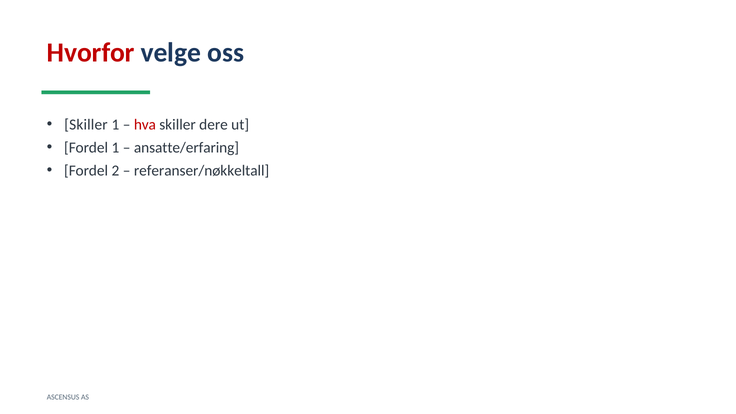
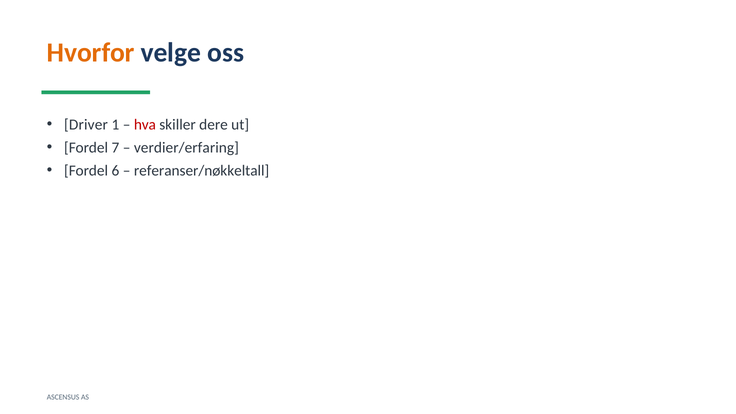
Hvorfor colour: red -> orange
Skiller at (86, 125): Skiller -> Driver
Fordel 1: 1 -> 7
ansatte/erfaring: ansatte/erfaring -> verdier/erfaring
2: 2 -> 6
